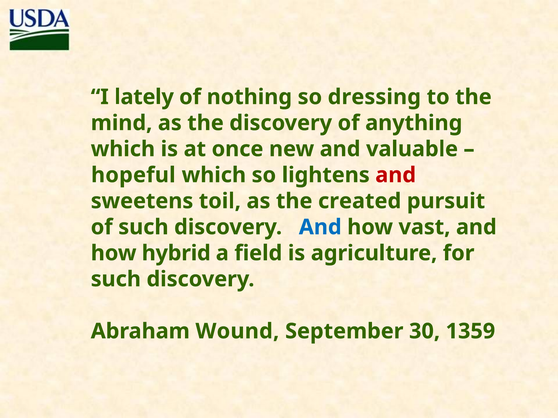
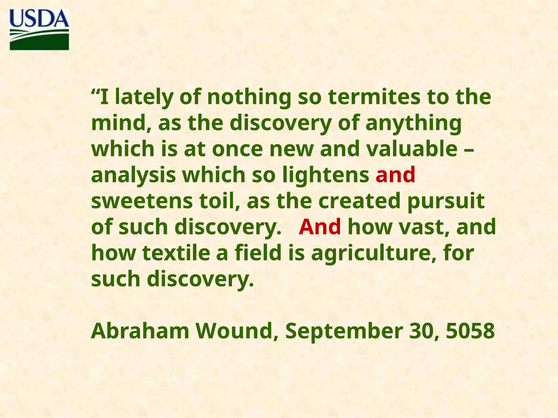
dressing: dressing -> termites
hopeful: hopeful -> analysis
And at (320, 227) colour: blue -> red
hybrid: hybrid -> textile
1359: 1359 -> 5058
